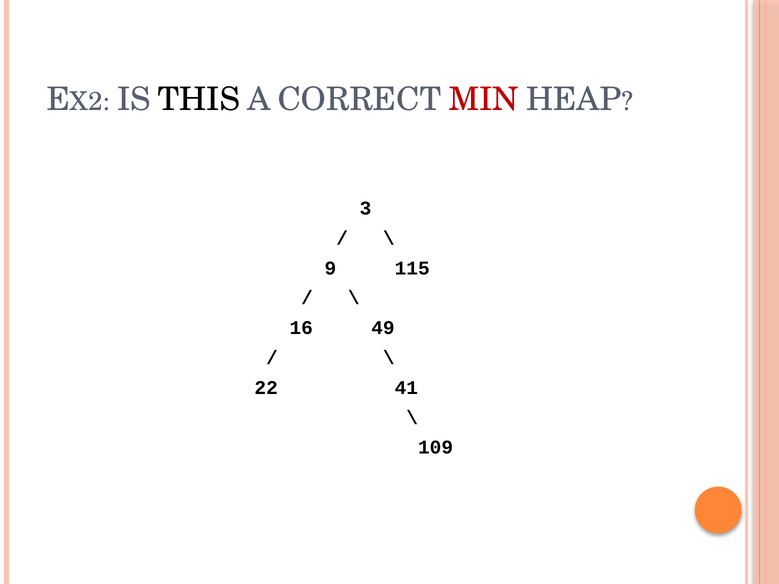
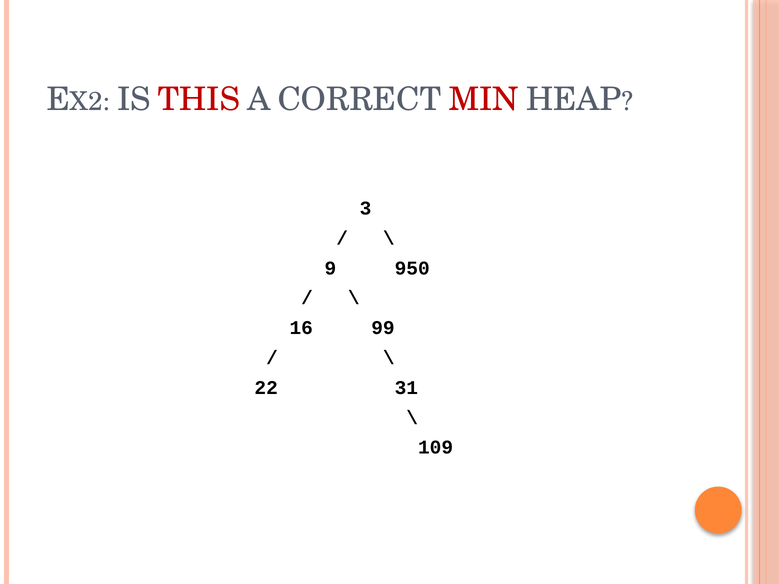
THIS colour: black -> red
115: 115 -> 950
49: 49 -> 99
41: 41 -> 31
